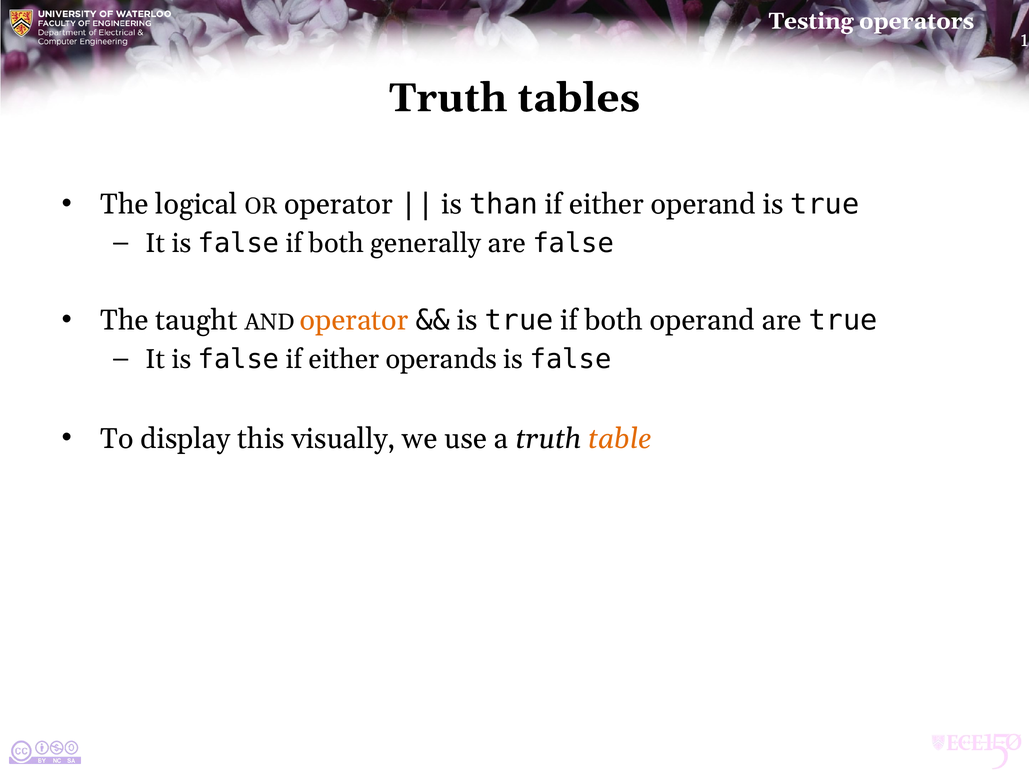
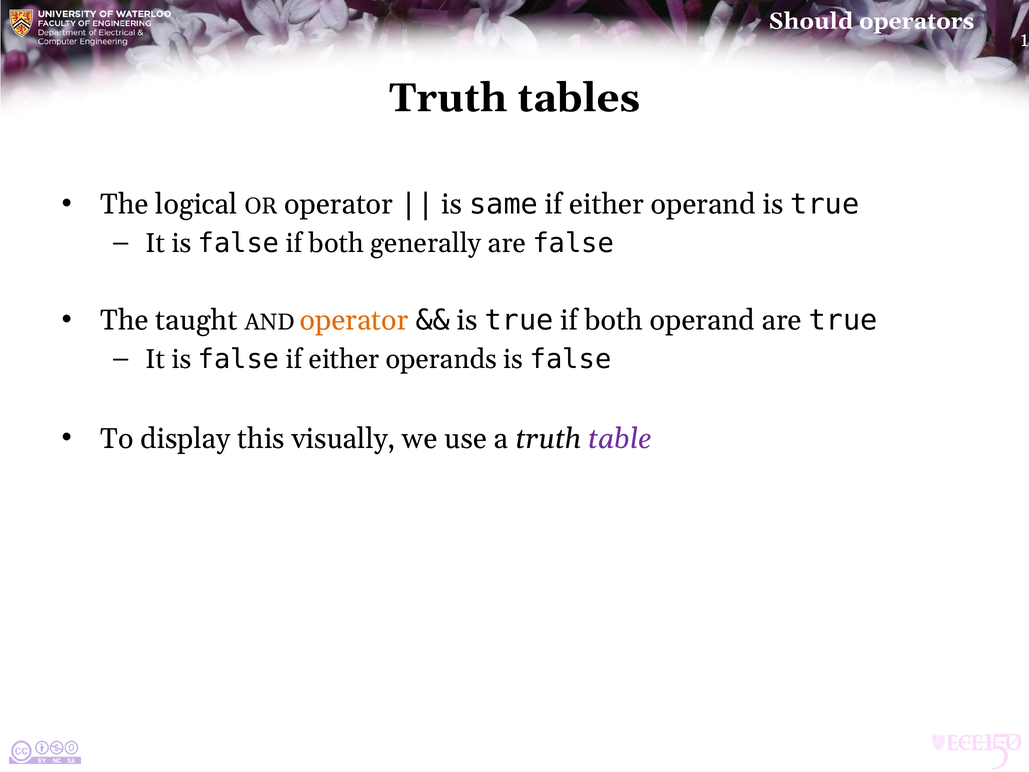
Testing: Testing -> Should
than: than -> same
table colour: orange -> purple
